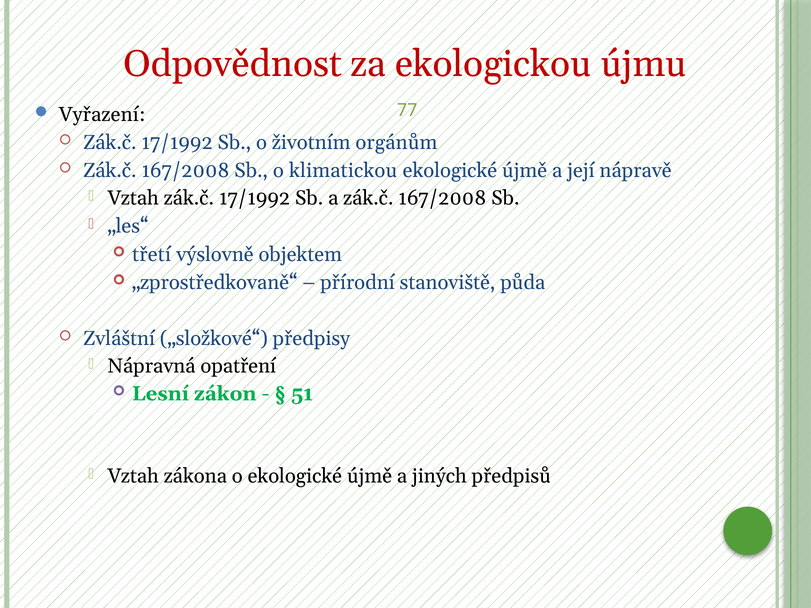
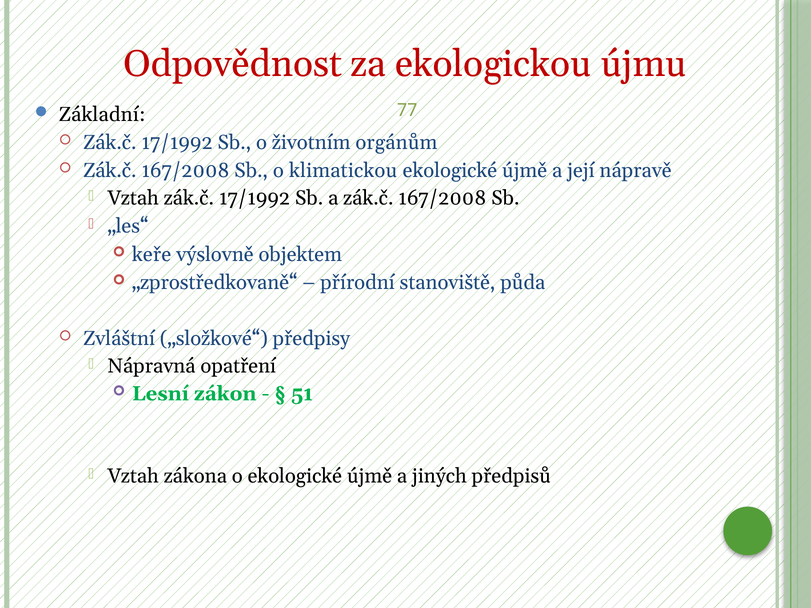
Vyřazení: Vyřazení -> Základní
třetí: třetí -> keře
